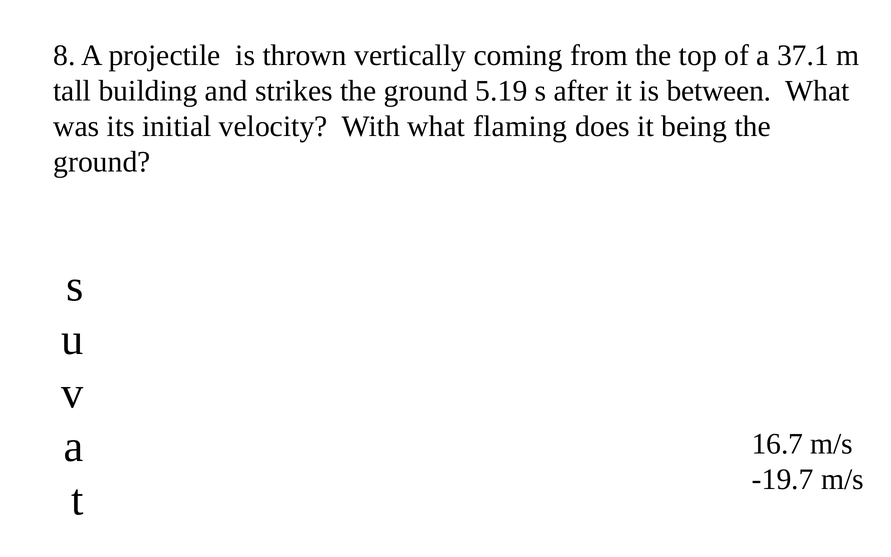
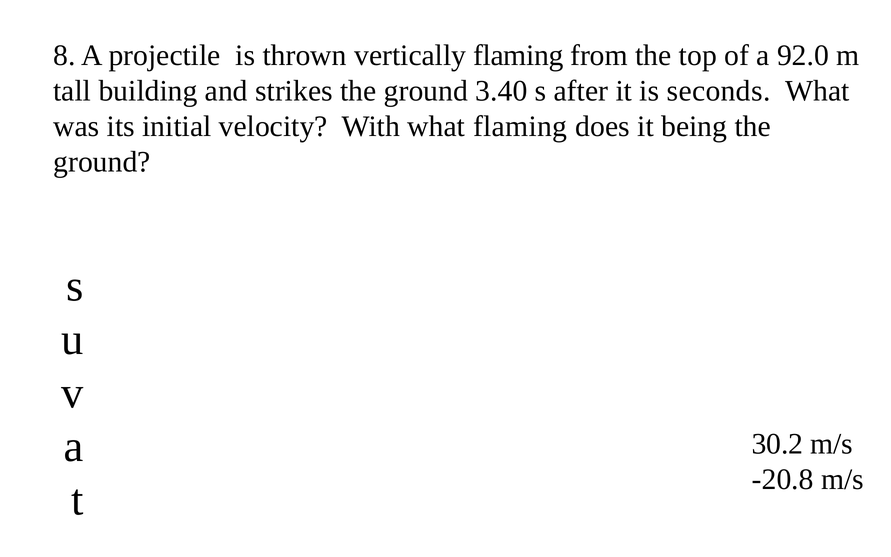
vertically coming: coming -> flaming
37.1: 37.1 -> 92.0
5.19: 5.19 -> 3.40
between: between -> seconds
16.7: 16.7 -> 30.2
-19.7: -19.7 -> -20.8
